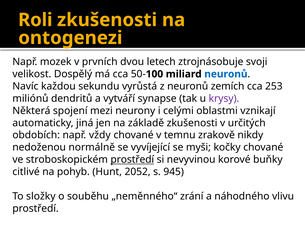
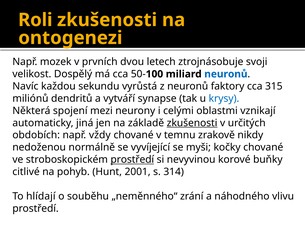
zemích: zemích -> faktory
253: 253 -> 315
krysy colour: purple -> blue
zkušenosti at (192, 123) underline: none -> present
2052: 2052 -> 2001
945: 945 -> 314
složky: složky -> hlídají
